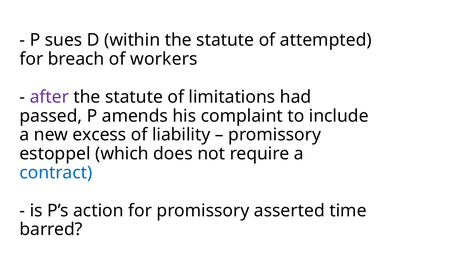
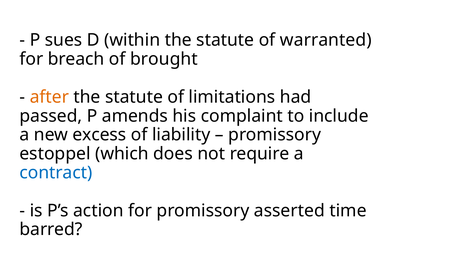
attempted: attempted -> warranted
workers: workers -> brought
after colour: purple -> orange
